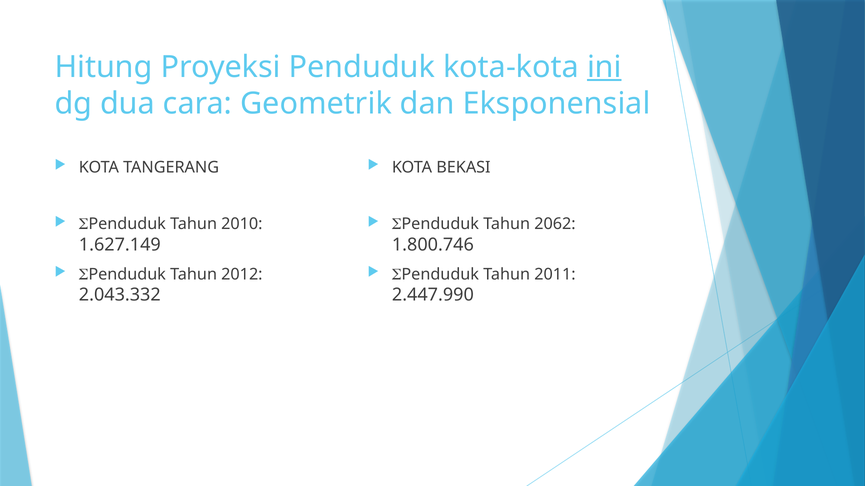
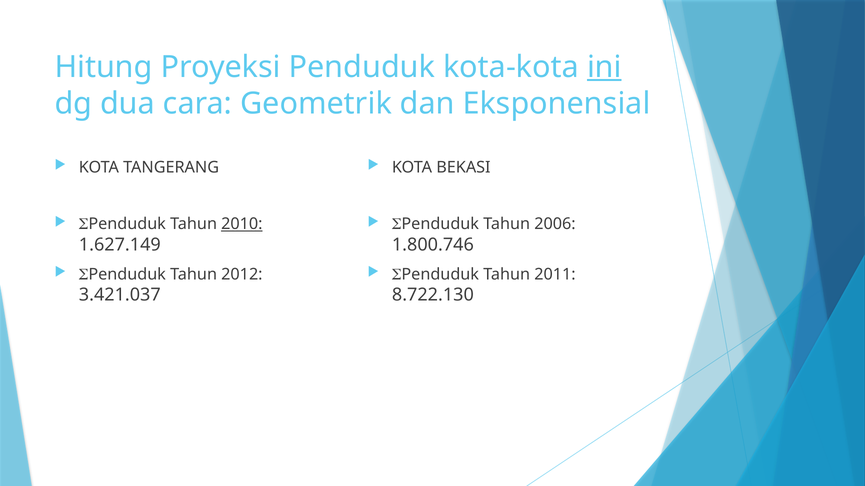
2010 underline: none -> present
2062: 2062 -> 2006
2.043.332: 2.043.332 -> 3.421.037
2.447.990: 2.447.990 -> 8.722.130
